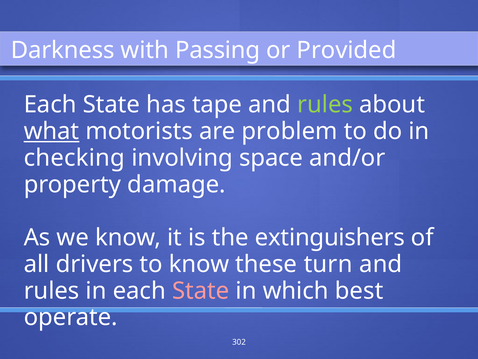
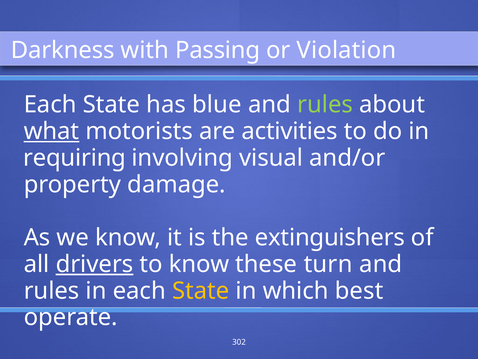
Provided: Provided -> Violation
tape: tape -> blue
problem: problem -> activities
checking: checking -> requiring
space: space -> visual
drivers underline: none -> present
State at (201, 290) colour: pink -> yellow
